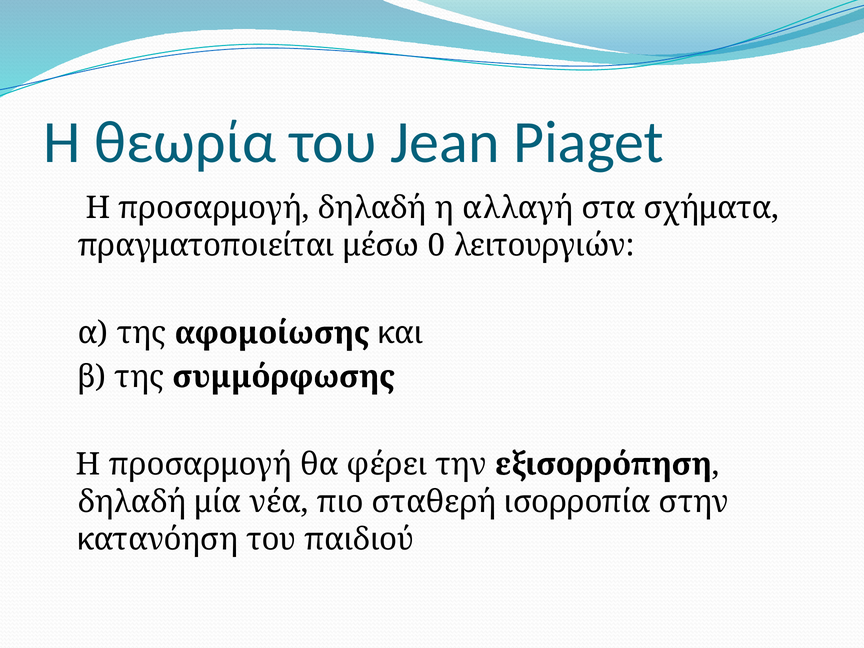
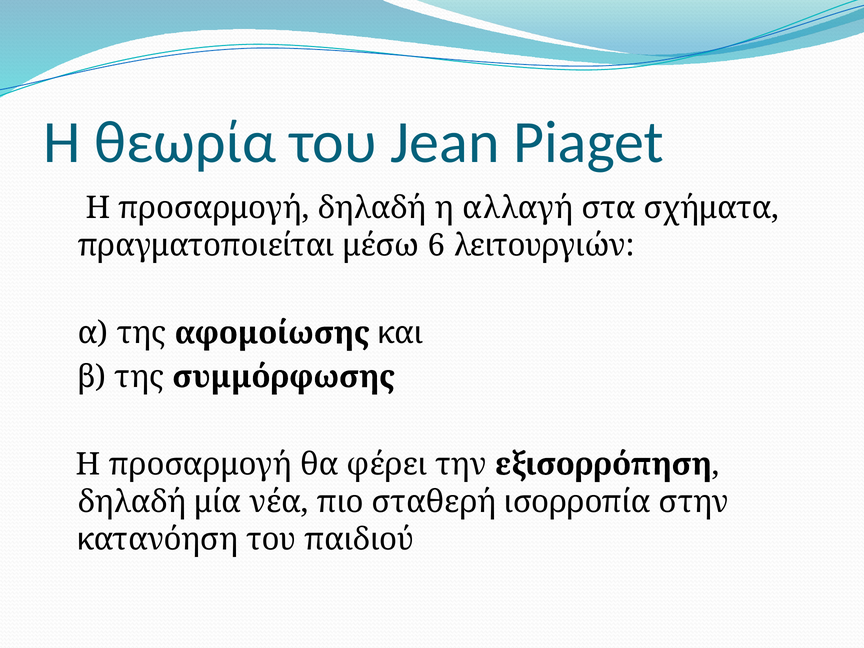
0: 0 -> 6
